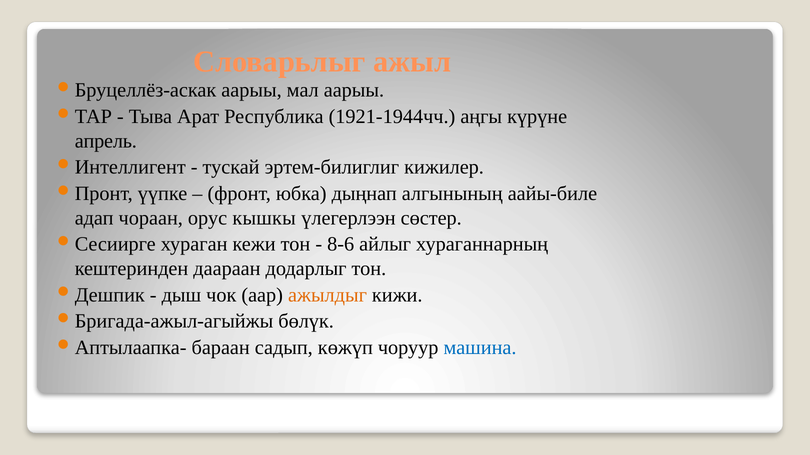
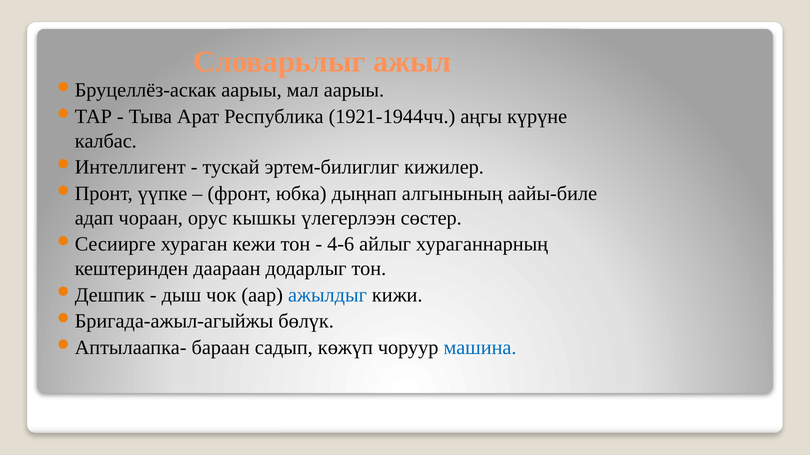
апрель: апрель -> калбас
8-6: 8-6 -> 4-6
ажылдыг colour: orange -> blue
